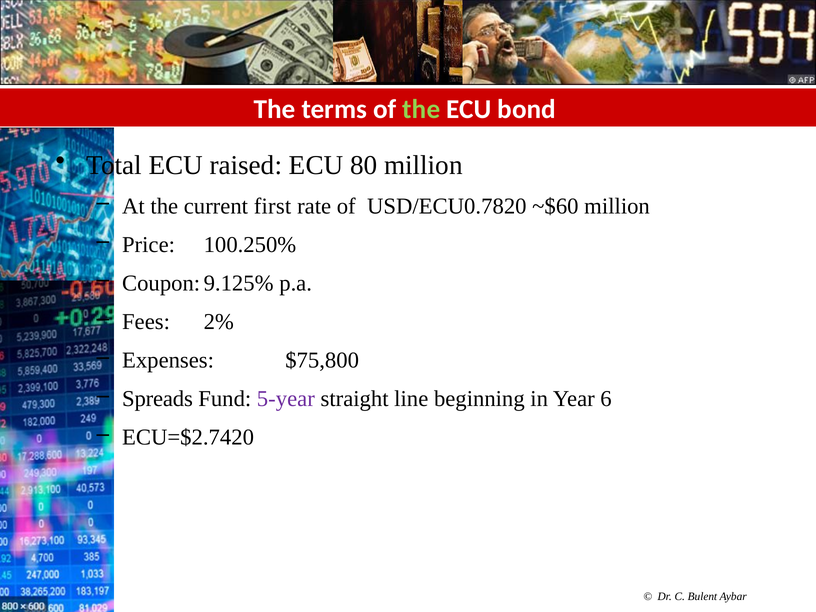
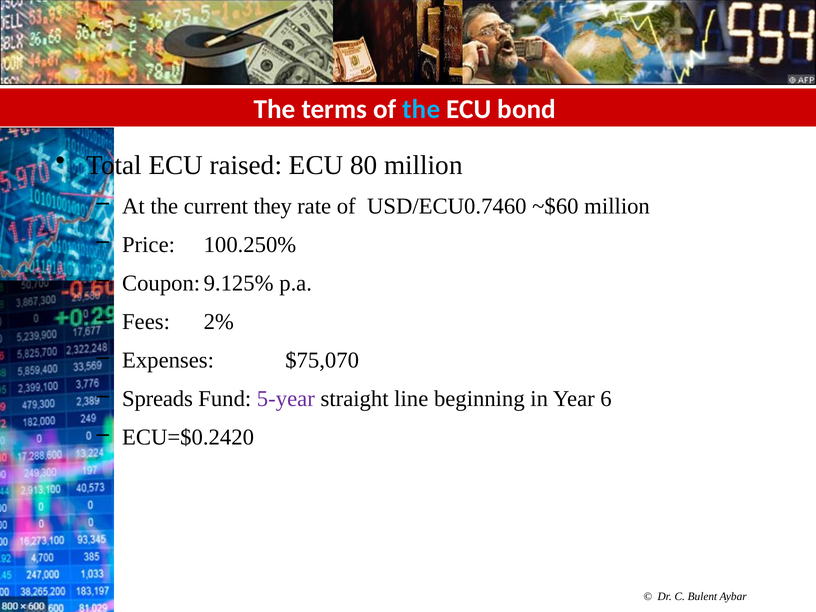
the at (421, 109) colour: light green -> light blue
first: first -> they
USD/ECU0.7820: USD/ECU0.7820 -> USD/ECU0.7460
$75,800: $75,800 -> $75,070
ECU=$2.7420: ECU=$2.7420 -> ECU=$0.2420
